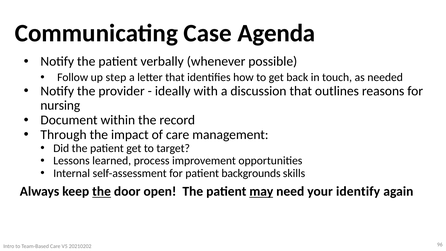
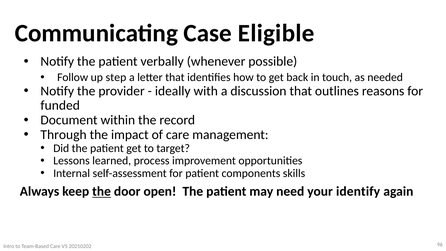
Agenda: Agenda -> Eligible
nursing: nursing -> funded
backgrounds: backgrounds -> components
may underline: present -> none
